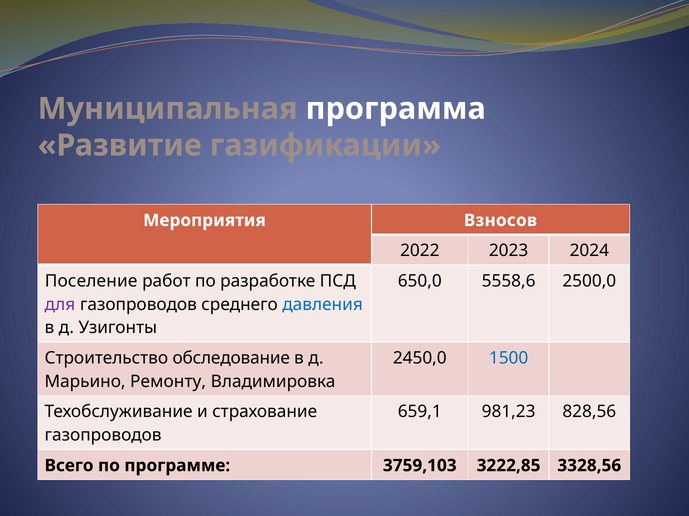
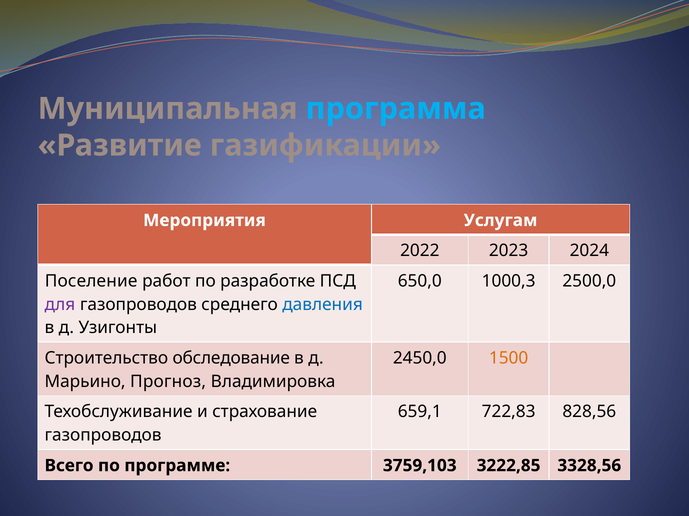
программа colour: white -> light blue
Взносов: Взносов -> Услугам
5558,6: 5558,6 -> 1000,3
1500 colour: blue -> orange
Ремонту: Ремонту -> Прогноз
981,23: 981,23 -> 722,83
